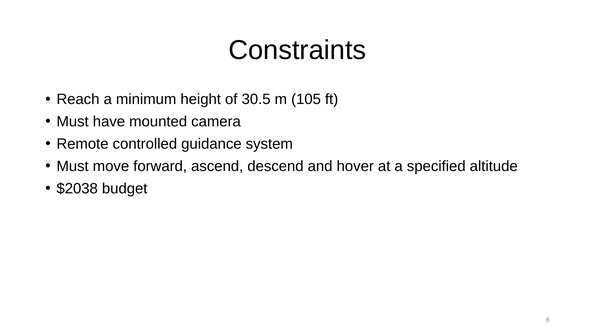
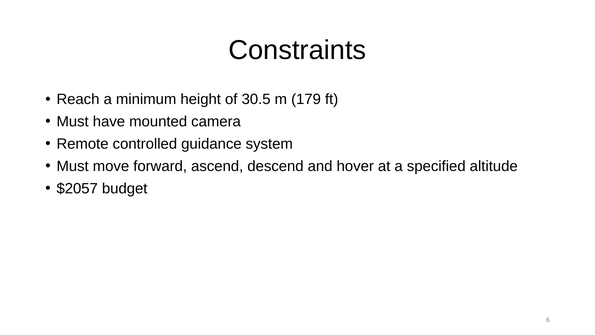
105: 105 -> 179
$2038: $2038 -> $2057
